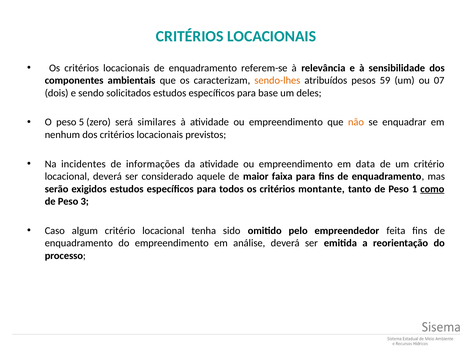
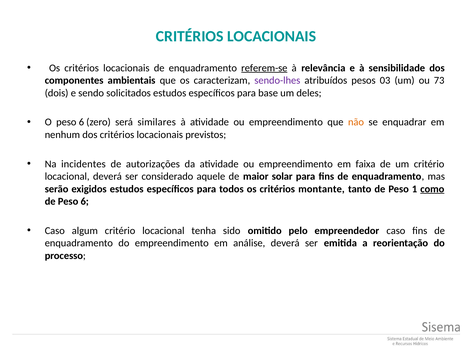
referem-se underline: none -> present
sendo-lhes colour: orange -> purple
59: 59 -> 03
07: 07 -> 73
O peso 5: 5 -> 6
informações: informações -> autorizações
data: data -> faixa
faixa: faixa -> solar
de Peso 3: 3 -> 6
empreendedor feita: feita -> caso
